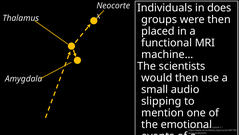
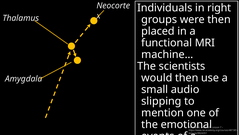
does: does -> right
